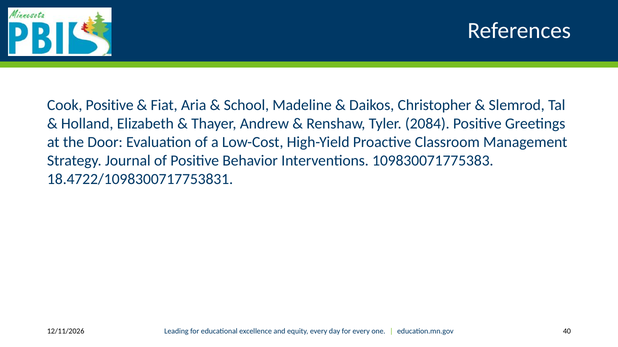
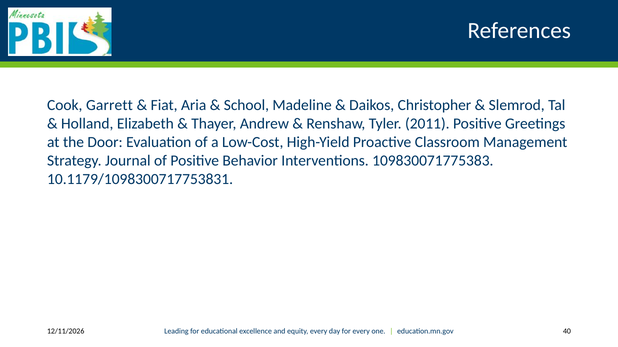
Cook Positive: Positive -> Garrett
2084: 2084 -> 2011
18.4722/1098300717753831: 18.4722/1098300717753831 -> 10.1179/1098300717753831
